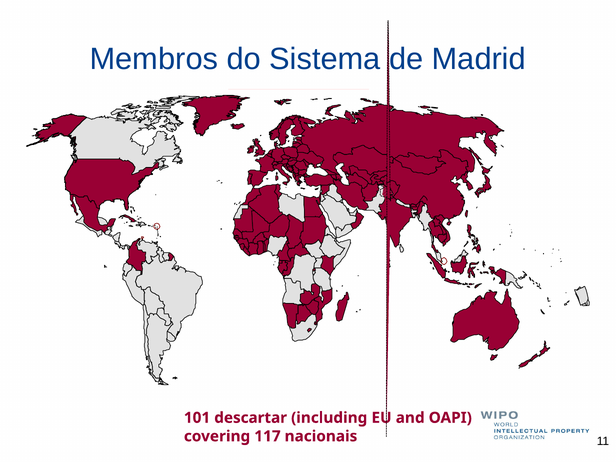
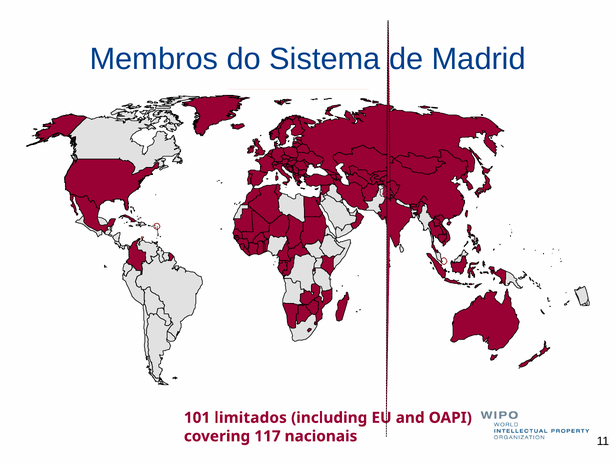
descartar: descartar -> limitados
